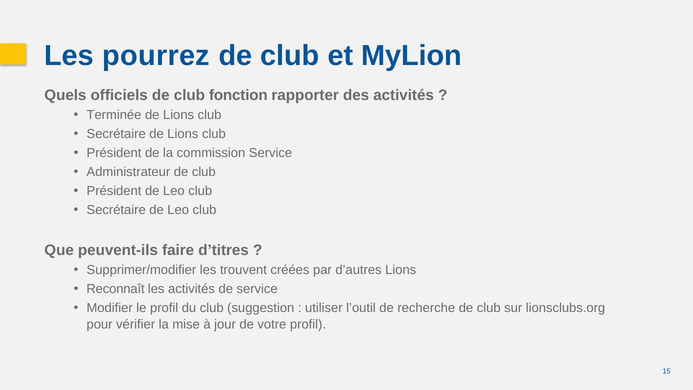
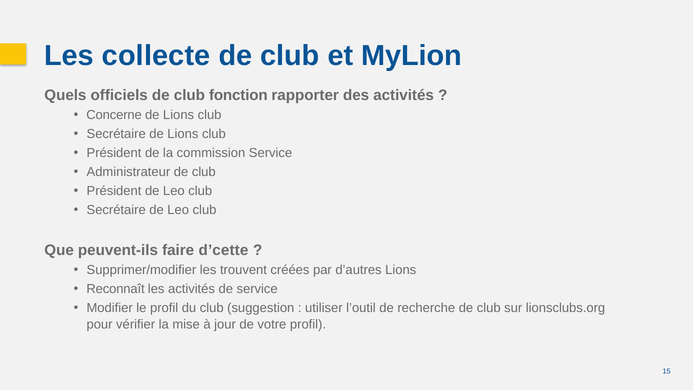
pourrez: pourrez -> collecte
Terminée: Terminée -> Concerne
d’titres: d’titres -> d’cette
